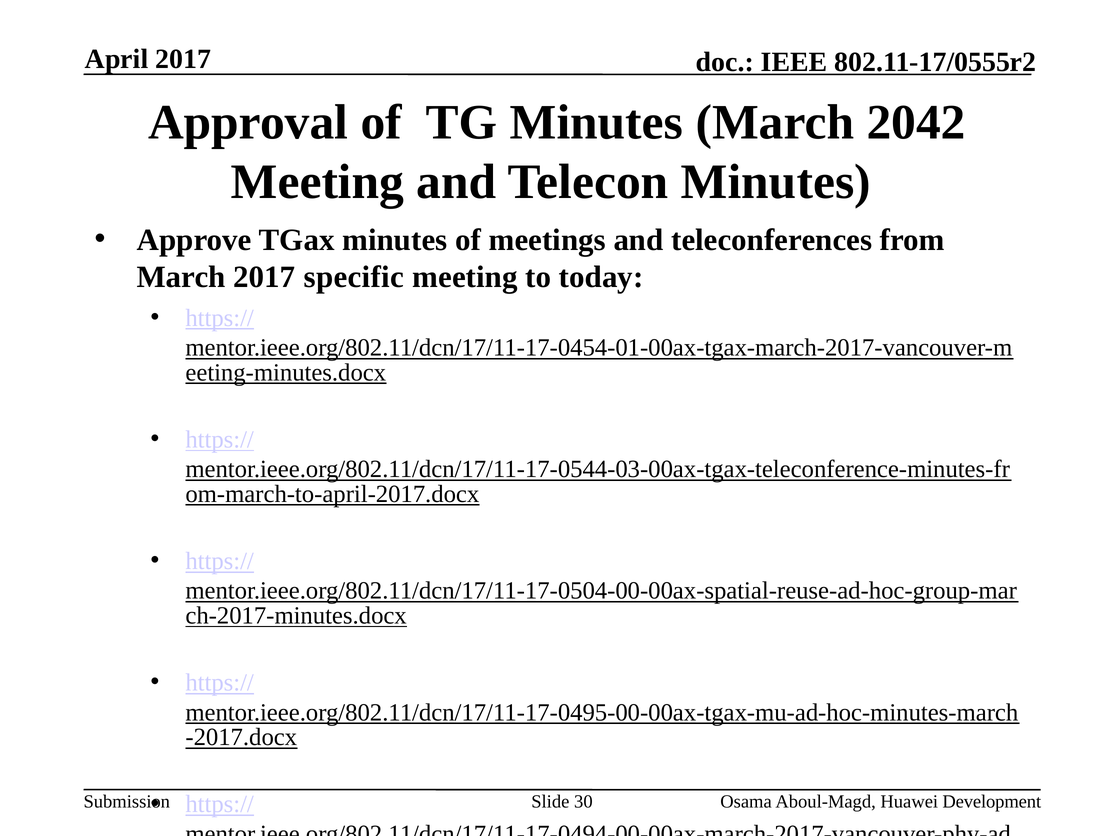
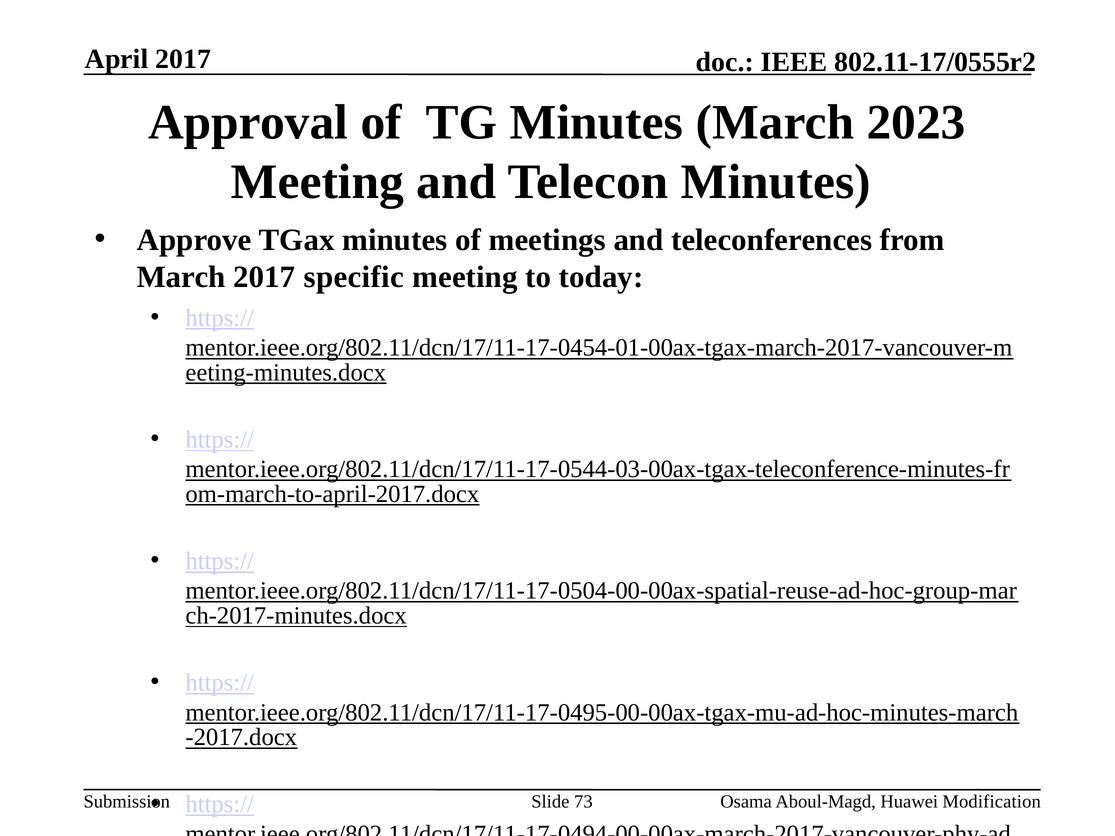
2042: 2042 -> 2023
30: 30 -> 73
Development: Development -> Modification
